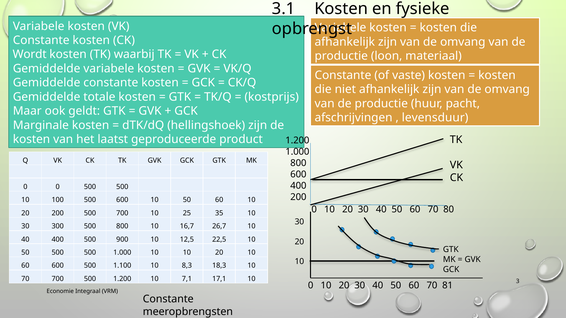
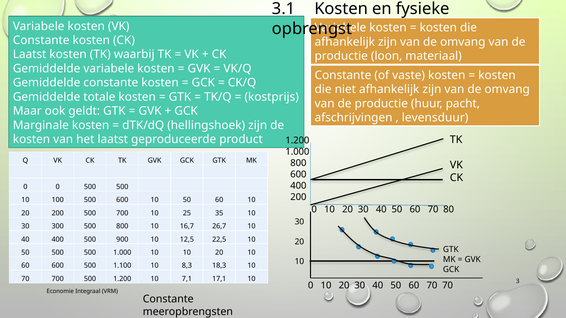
Wordt at (30, 54): Wordt -> Laatst
70 81: 81 -> 70
